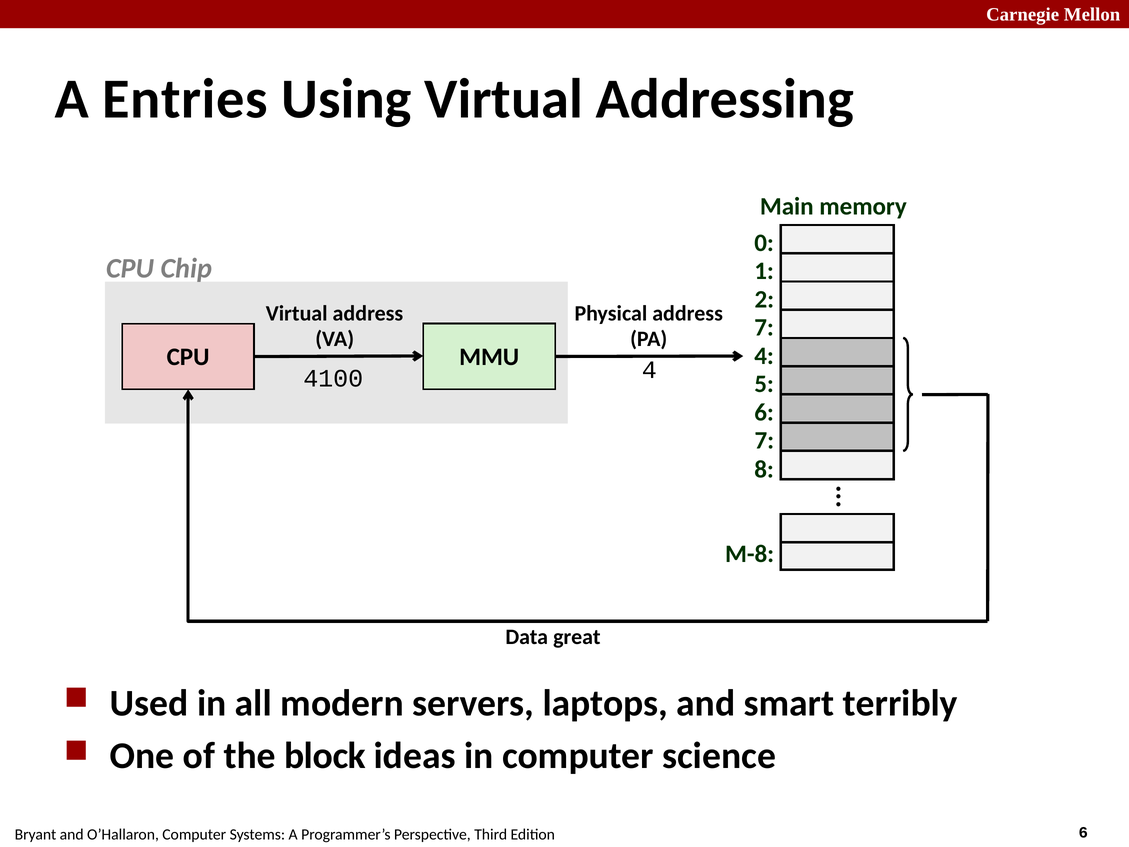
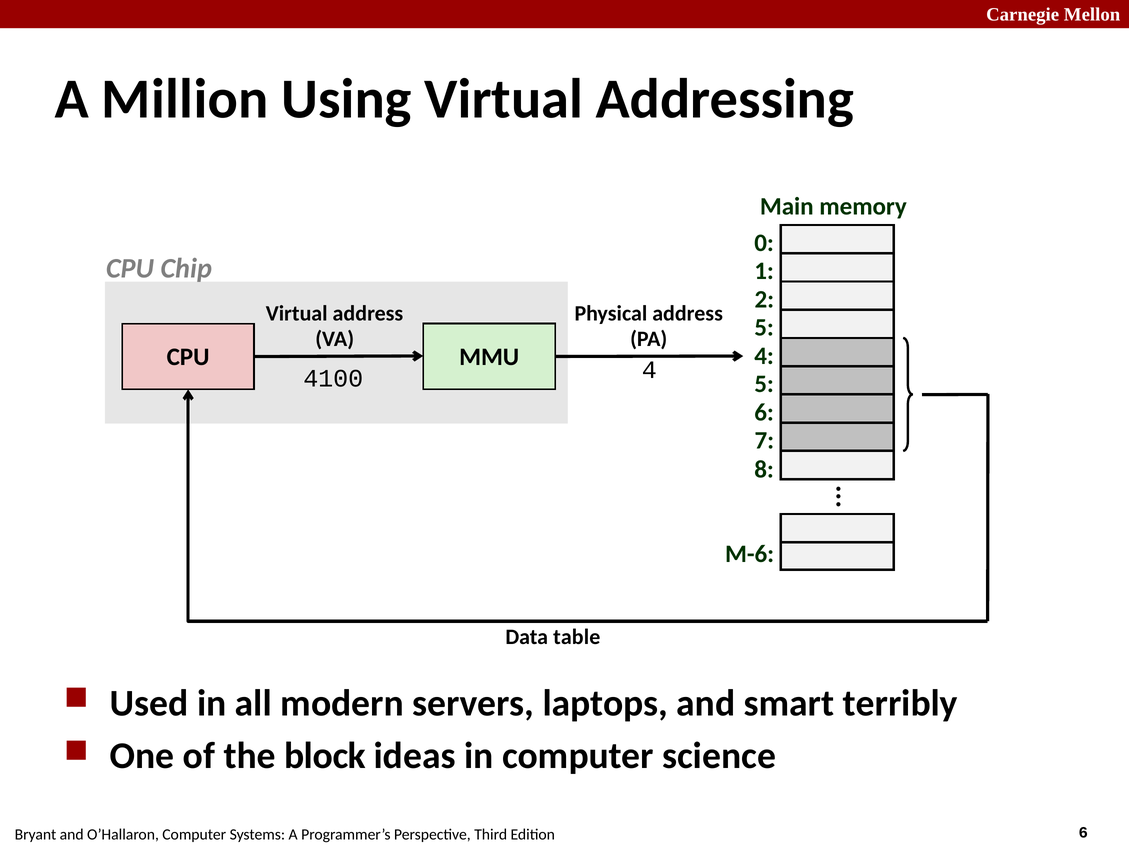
Entries: Entries -> Million
7 at (764, 327): 7 -> 5
M-8: M-8 -> M-6
great: great -> table
